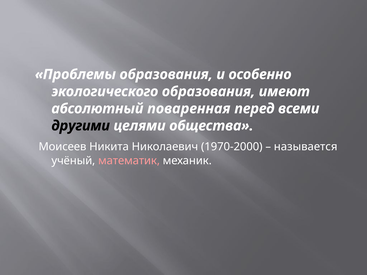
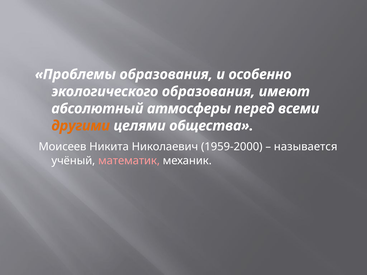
поваренная: поваренная -> атмосферы
другими colour: black -> orange
1970-2000: 1970-2000 -> 1959-2000
